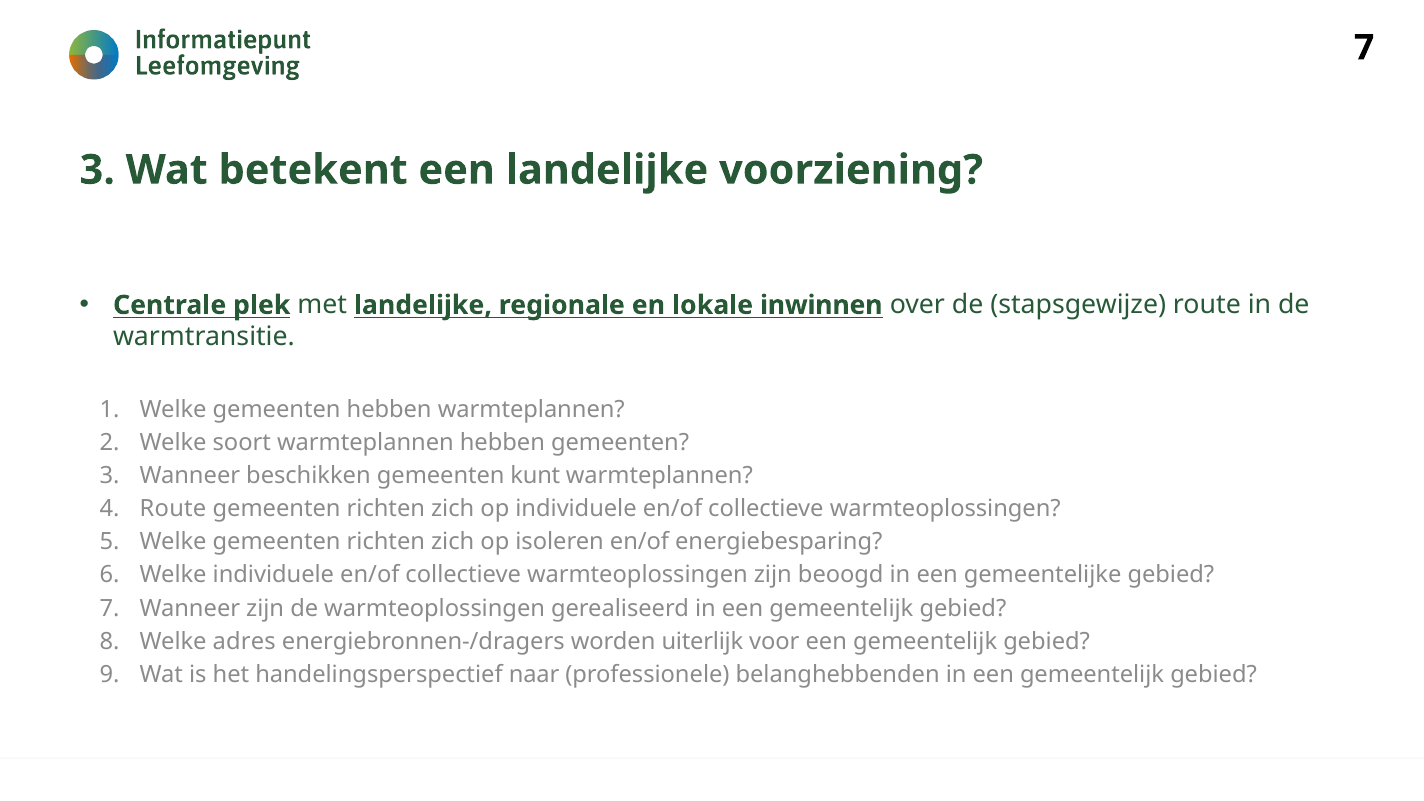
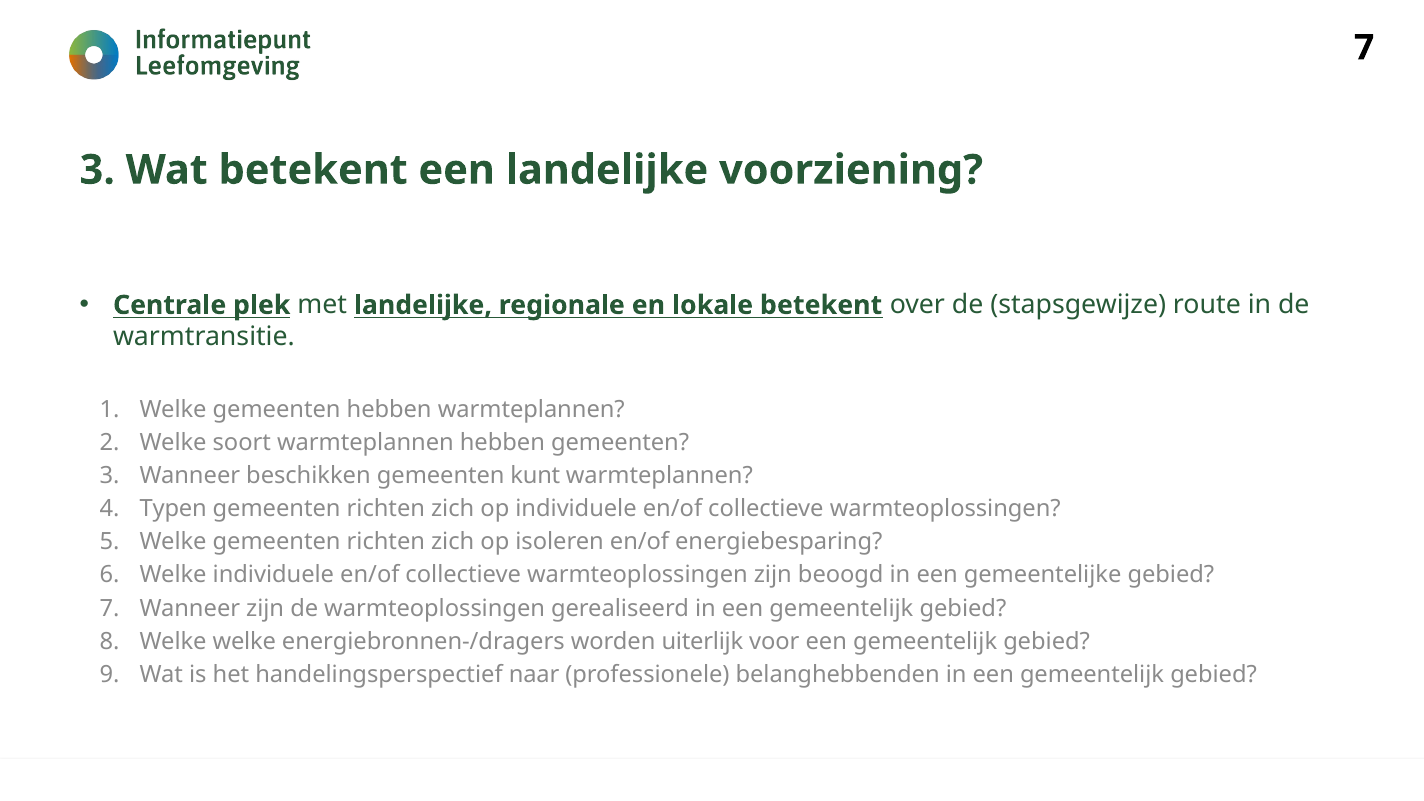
lokale inwinnen: inwinnen -> betekent
Route at (173, 509): Route -> Typen
Welke adres: adres -> welke
